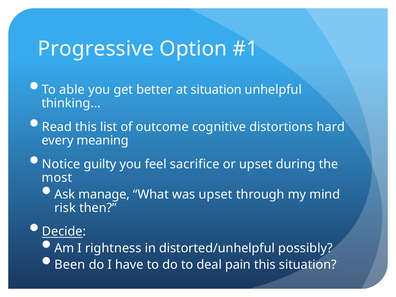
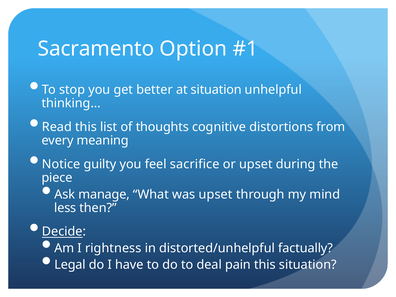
Progressive: Progressive -> Sacramento
able: able -> stop
outcome: outcome -> thoughts
hard: hard -> from
most: most -> piece
risk: risk -> less
possibly: possibly -> factually
Been: Been -> Legal
